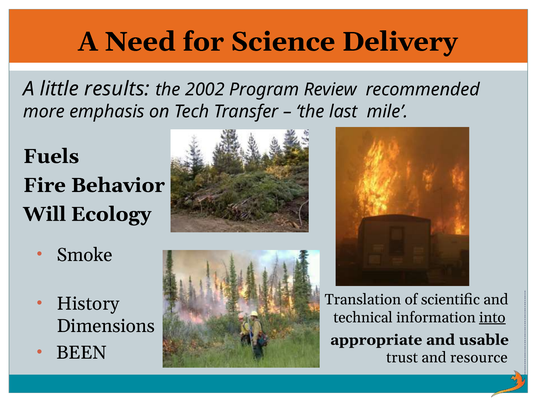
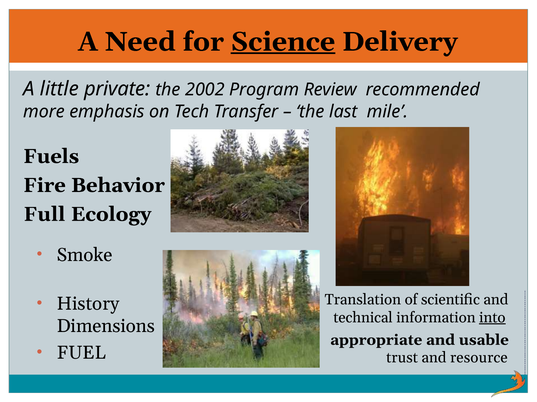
Science underline: none -> present
results: results -> private
Will: Will -> Full
BEEN: BEEN -> FUEL
